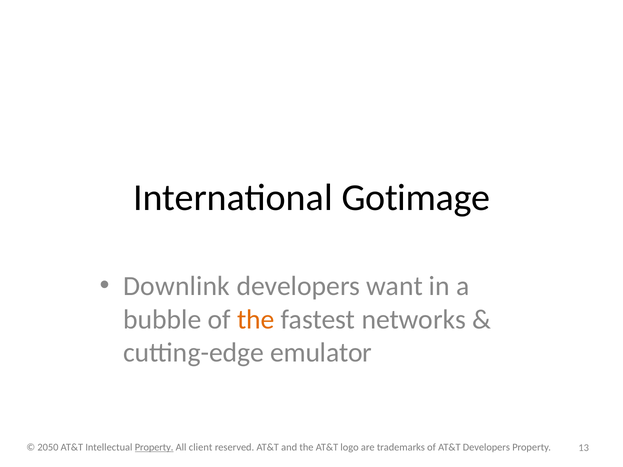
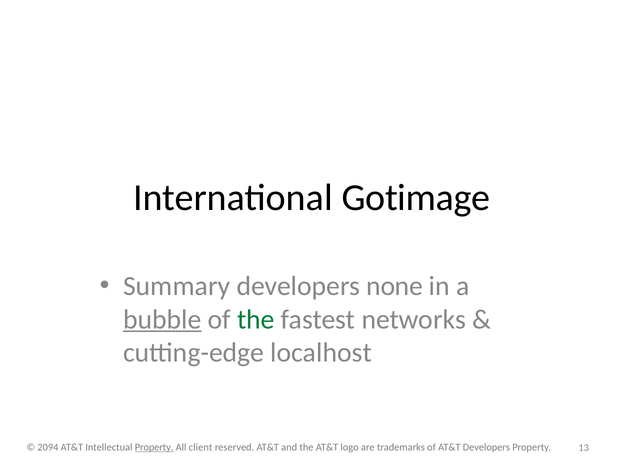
Downlink: Downlink -> Summary
want: want -> none
bubble underline: none -> present
the at (256, 320) colour: orange -> green
emulator: emulator -> localhost
2050: 2050 -> 2094
